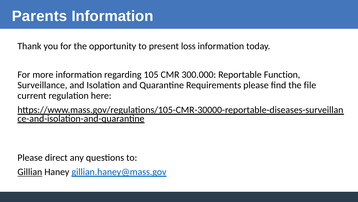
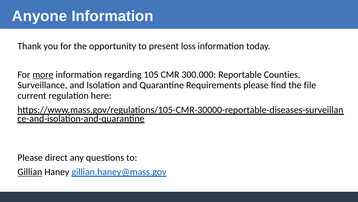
Parents: Parents -> Anyone
more underline: none -> present
Function: Function -> Counties
